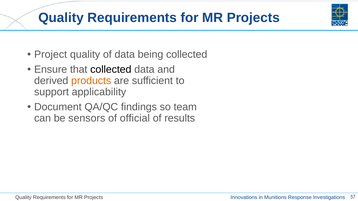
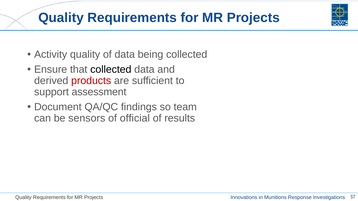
Project: Project -> Activity
products colour: orange -> red
applicability: applicability -> assessment
